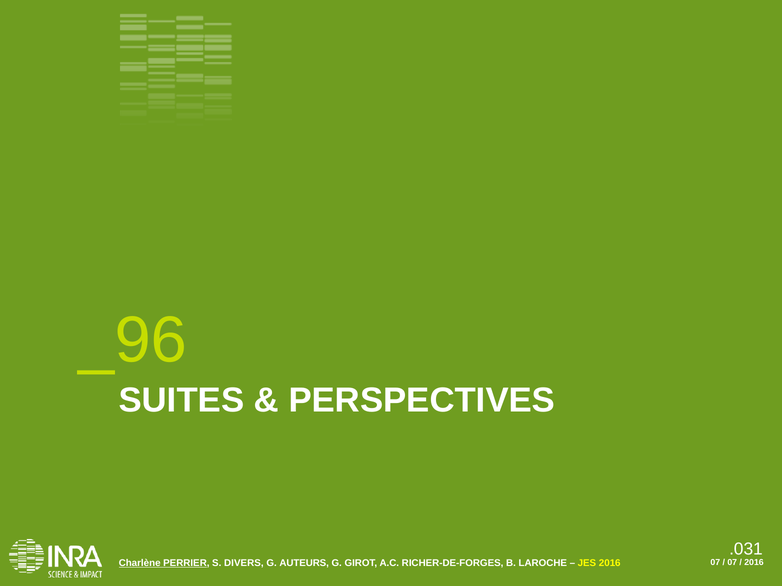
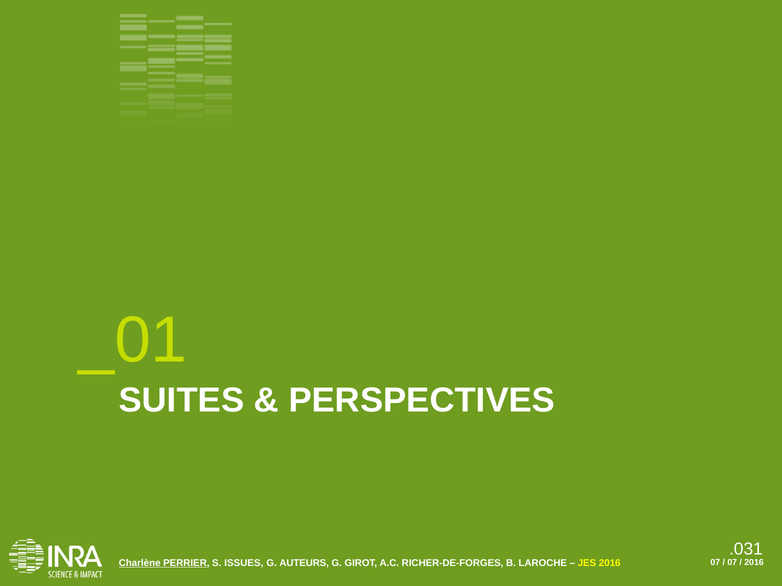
_96: _96 -> _01
DIVERS: DIVERS -> ISSUES
